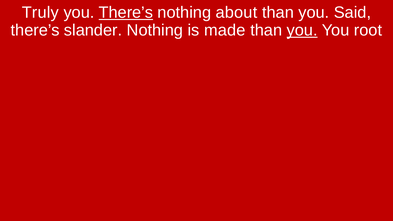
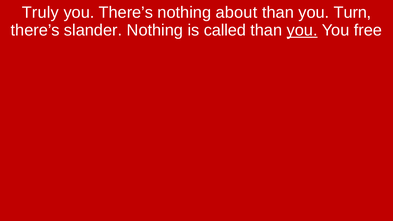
There’s at (126, 12) underline: present -> none
Said: Said -> Turn
made: made -> called
root: root -> free
